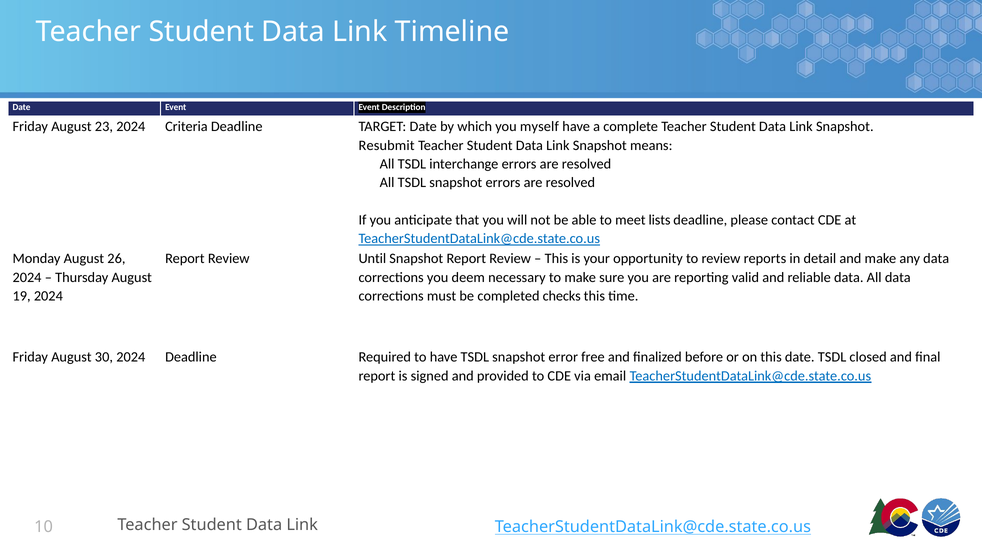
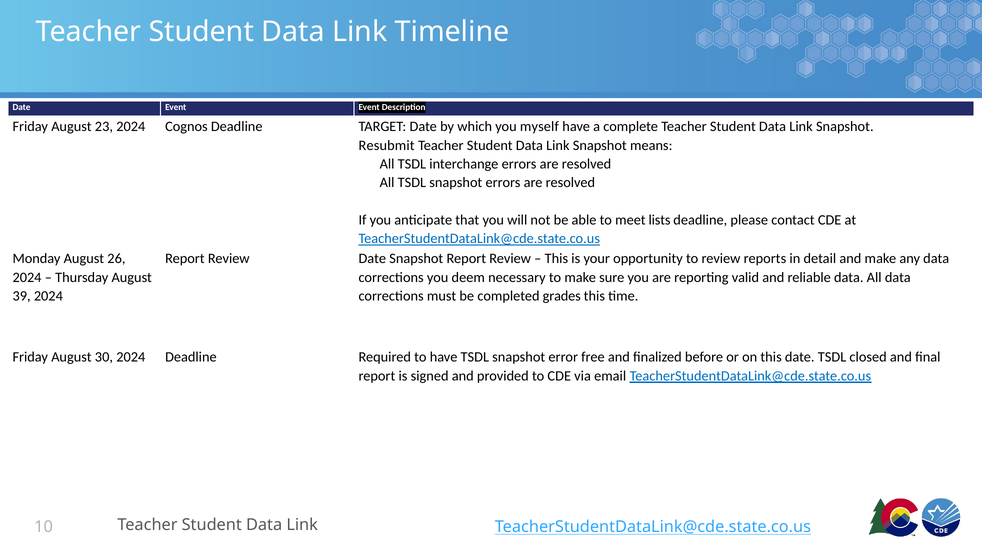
Criteria: Criteria -> Cognos
Review Until: Until -> Date
19: 19 -> 39
checks: checks -> grades
